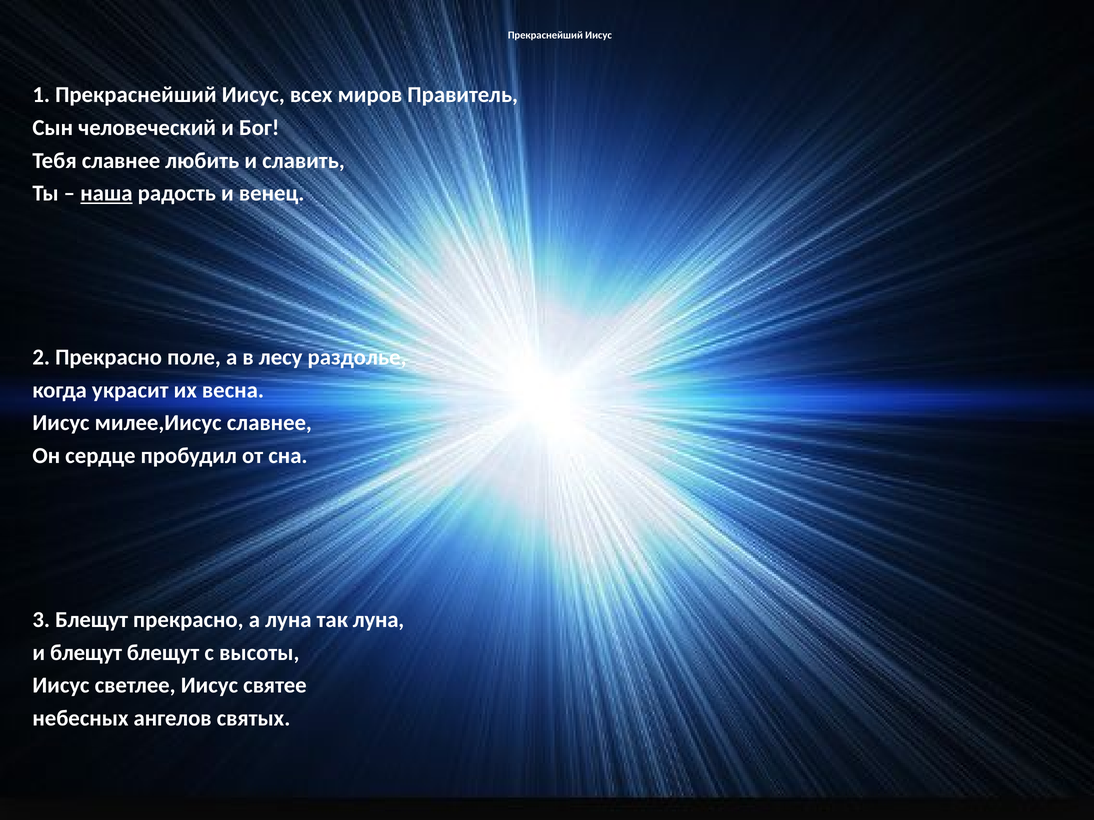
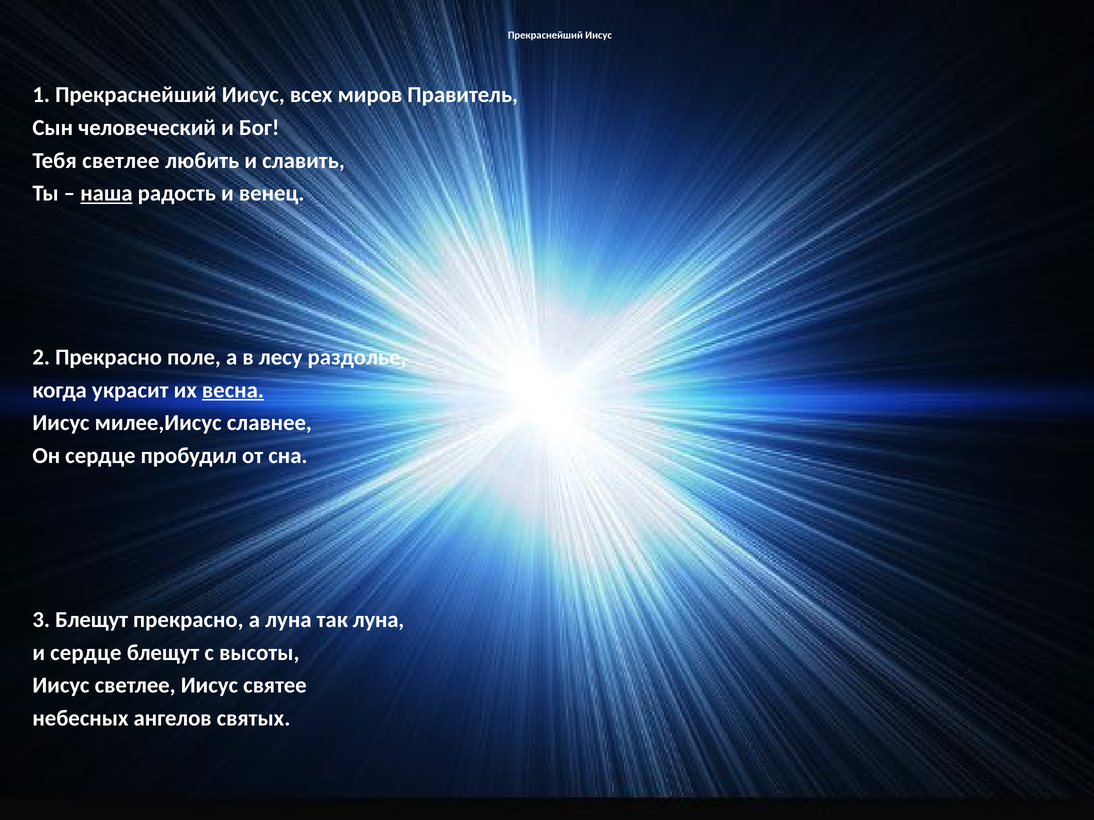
Тебя славнее: славнее -> светлее
весна underline: none -> present
и блещут: блещут -> сердце
